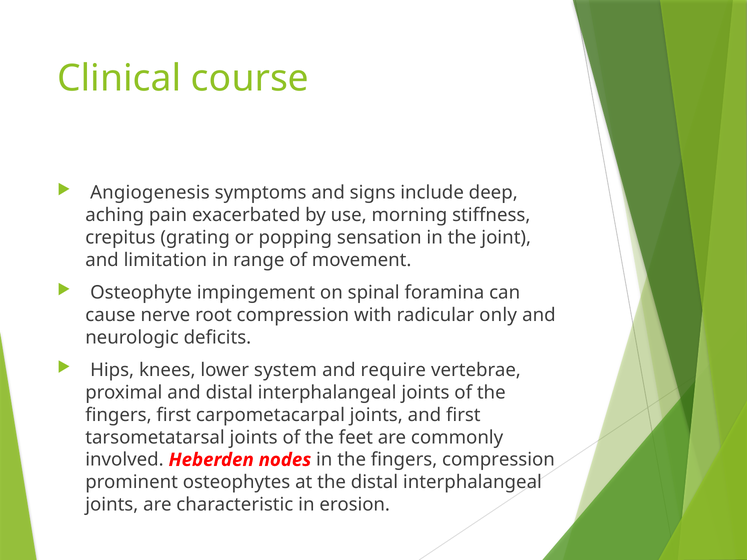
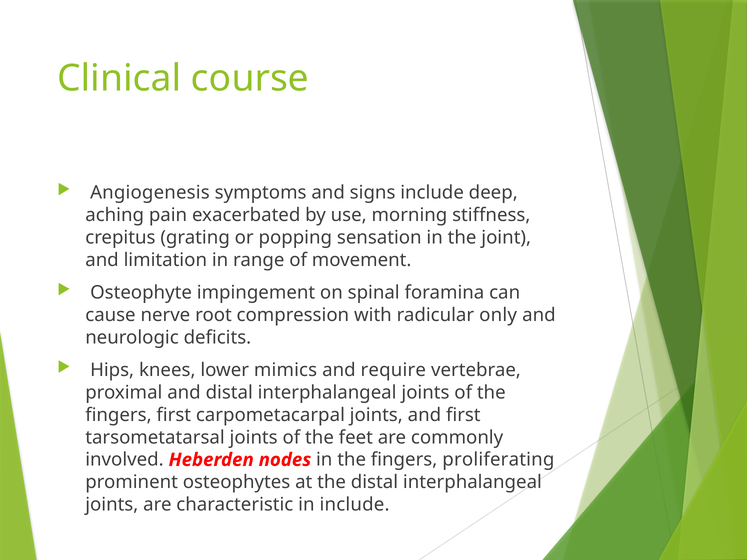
system: system -> mimics
fingers compression: compression -> proliferating
in erosion: erosion -> include
